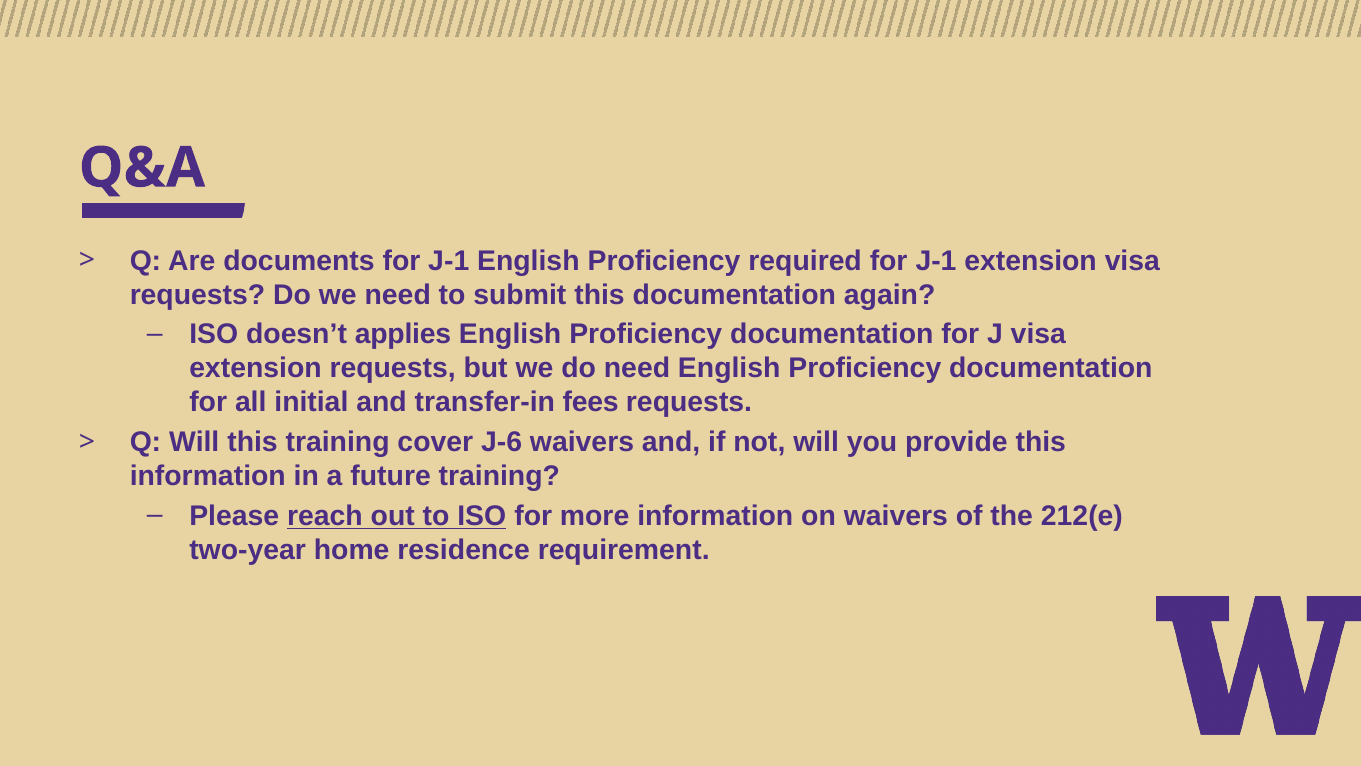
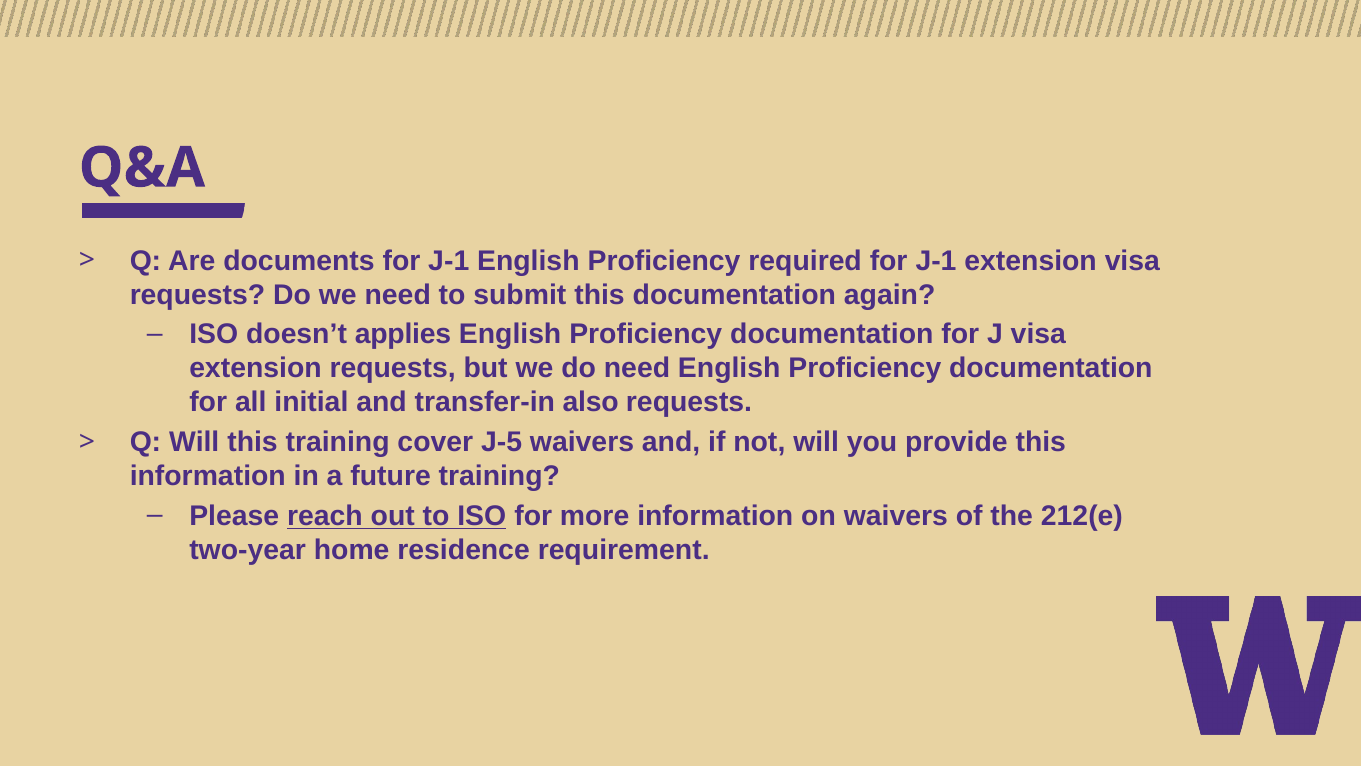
fees: fees -> also
J-6: J-6 -> J-5
